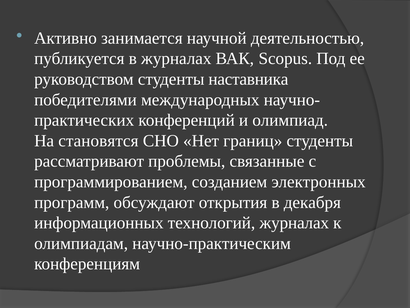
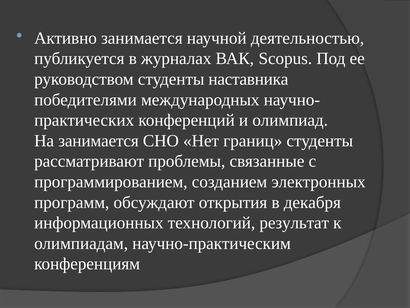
На становятся: становятся -> занимается
технологий журналах: журналах -> результат
